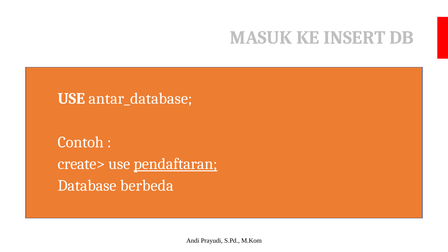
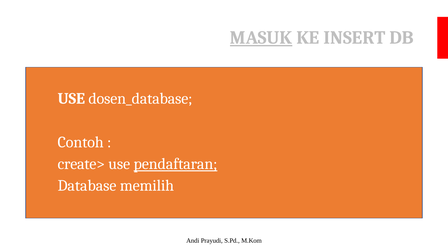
MASUK underline: none -> present
antar_database: antar_database -> dosen_database
berbeda: berbeda -> memilih
